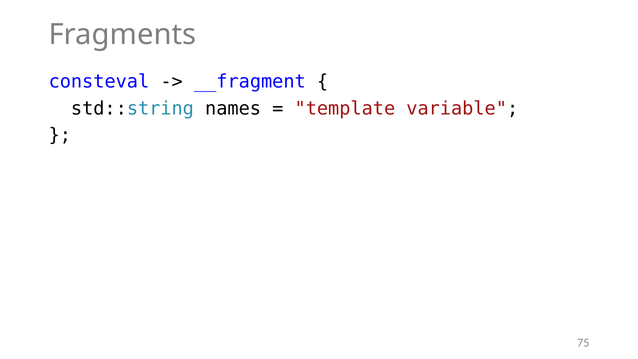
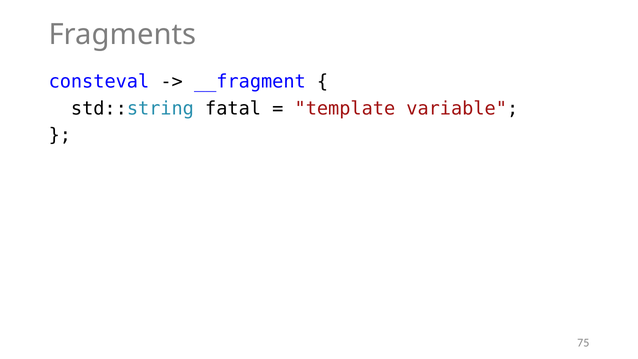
names: names -> fatal
